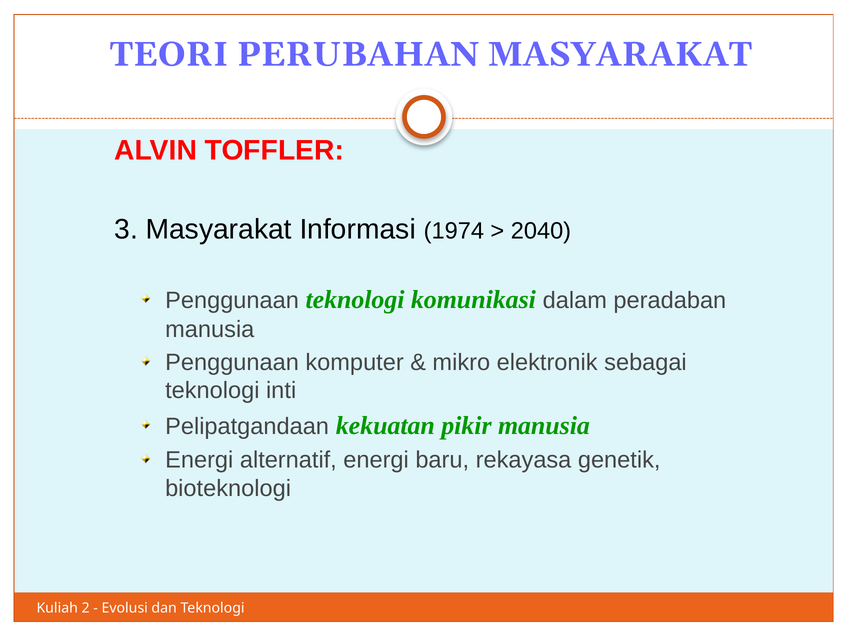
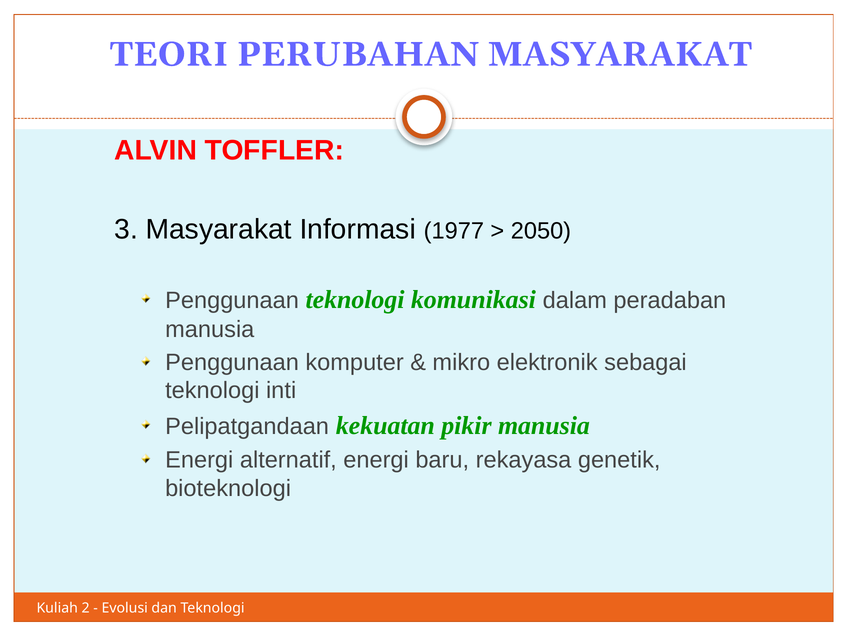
1974: 1974 -> 1977
2040: 2040 -> 2050
